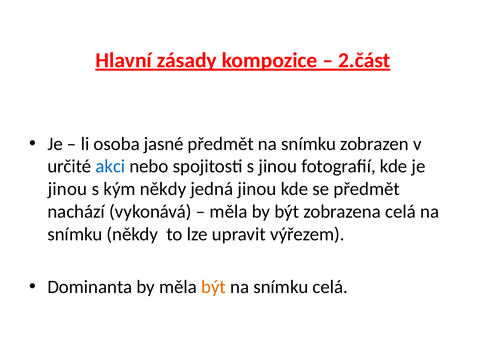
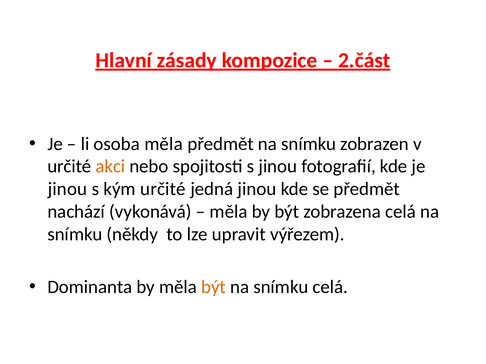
osoba jasné: jasné -> měla
akci colour: blue -> orange
kým někdy: někdy -> určité
